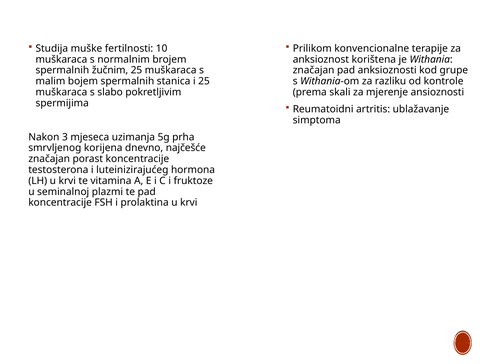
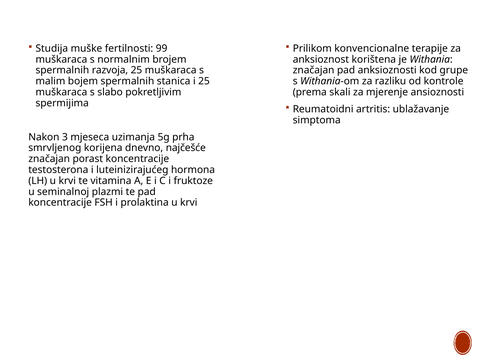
10: 10 -> 99
žučnim: žučnim -> razvoja
